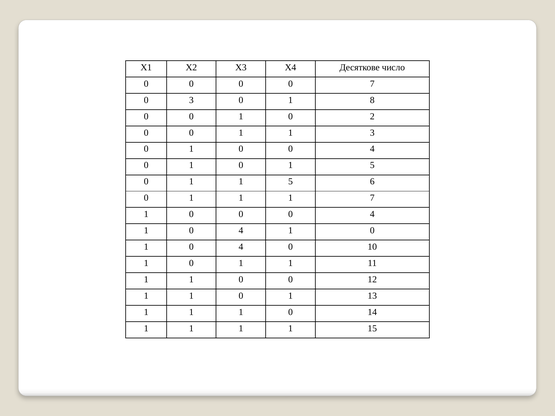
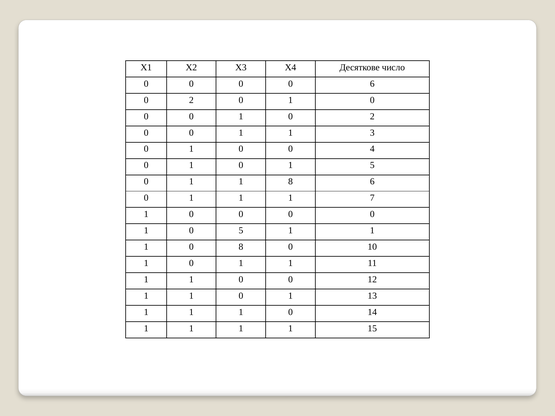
0 7: 7 -> 6
3 at (191, 100): 3 -> 2
8 at (372, 100): 8 -> 0
1 1 5: 5 -> 8
4 at (372, 214): 4 -> 0
4 at (241, 231): 4 -> 5
0 at (372, 231): 0 -> 1
4 at (241, 247): 4 -> 8
